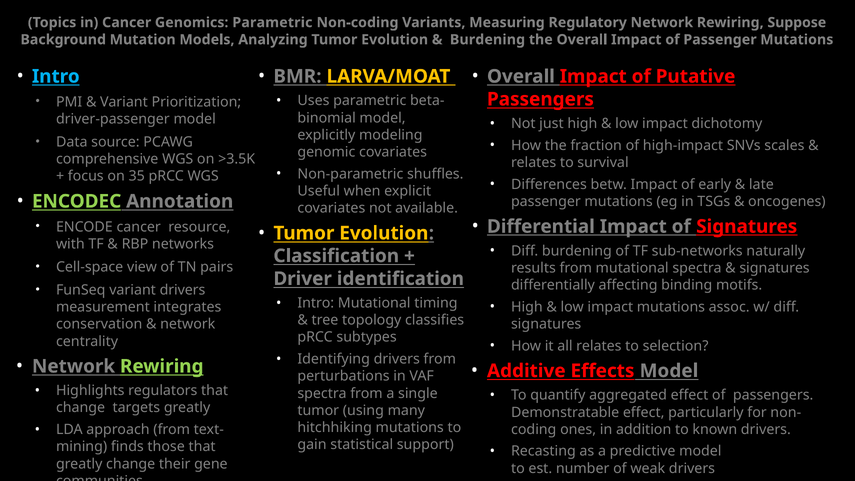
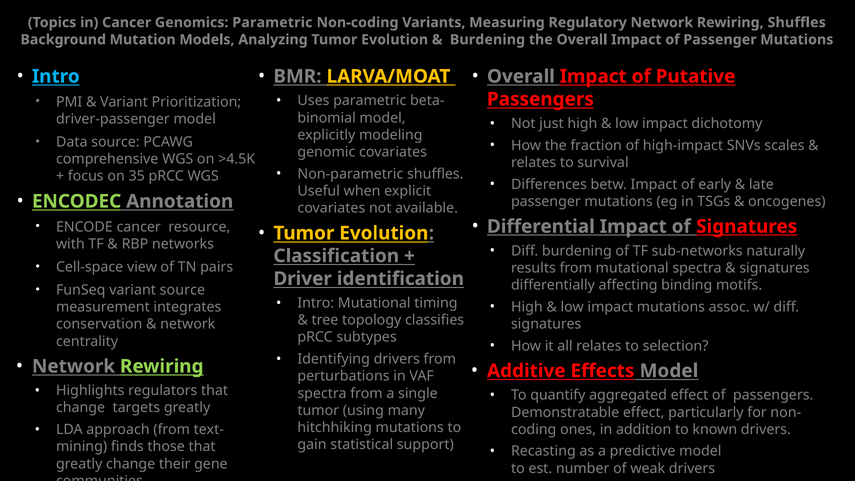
Rewiring Suppose: Suppose -> Shuffles
>3.5K: >3.5K -> >4.5K
variant drivers: drivers -> source
